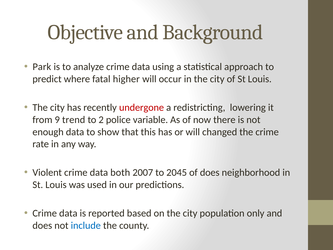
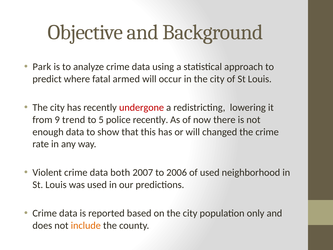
higher: higher -> armed
2: 2 -> 5
police variable: variable -> recently
2045: 2045 -> 2006
of does: does -> used
include colour: blue -> orange
